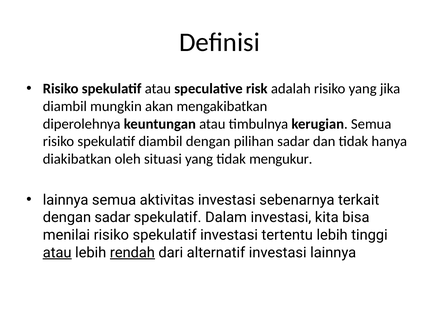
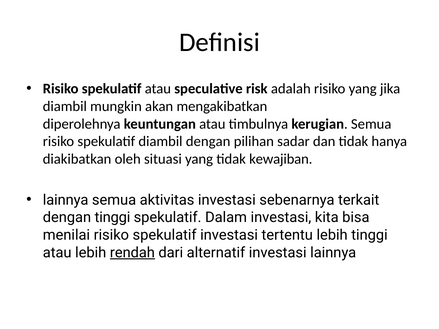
mengukur: mengukur -> kewajiban
dengan sadar: sadar -> tinggi
atau at (57, 253) underline: present -> none
